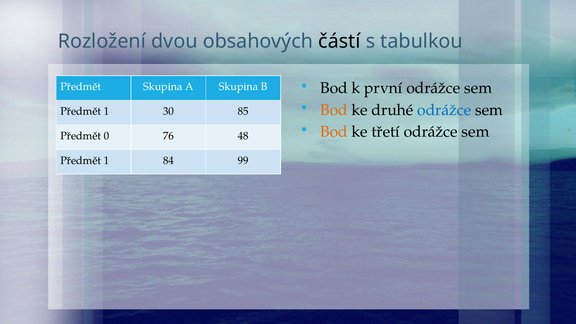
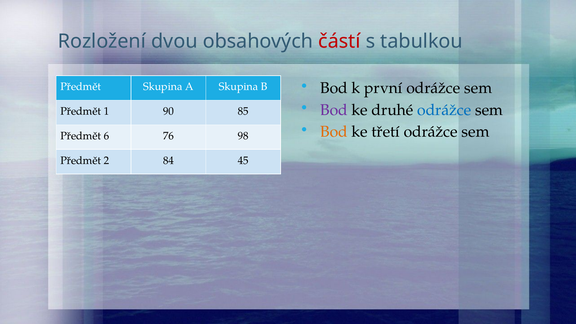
částí colour: black -> red
Bod at (334, 110) colour: orange -> purple
30: 30 -> 90
0: 0 -> 6
48: 48 -> 98
1 at (107, 161): 1 -> 2
99: 99 -> 45
